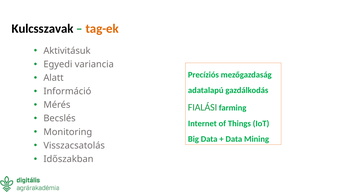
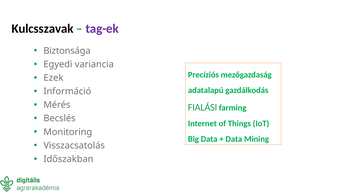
tag-ek colour: orange -> purple
Aktivitásuk: Aktivitásuk -> Biztonsága
Alatt: Alatt -> Ezek
